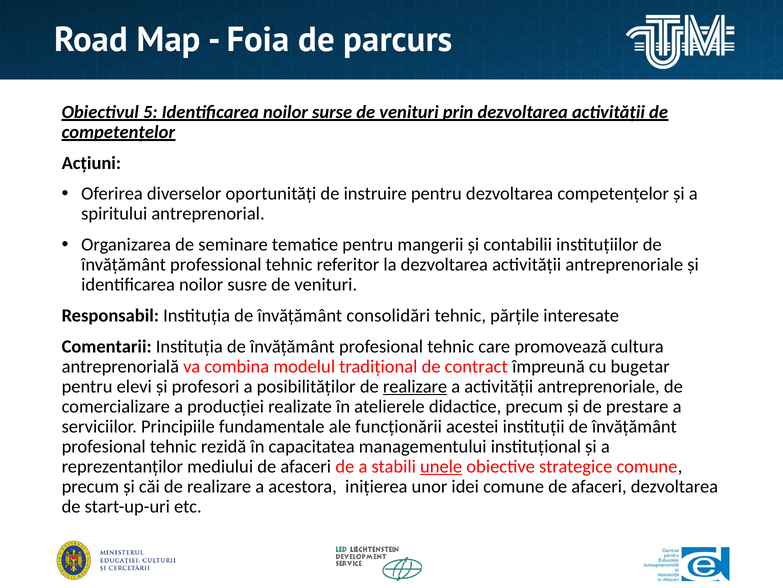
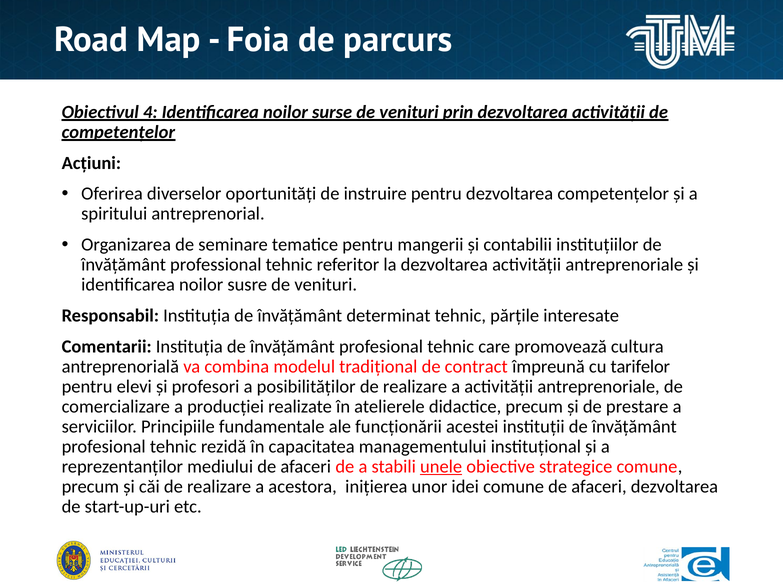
5: 5 -> 4
consolidări: consolidări -> determinat
bugetar: bugetar -> tarifelor
realizare at (415, 386) underline: present -> none
